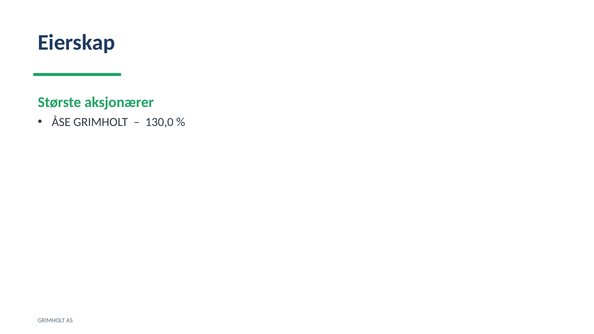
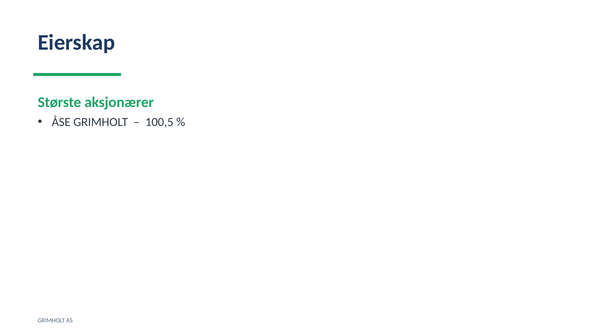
130,0: 130,0 -> 100,5
